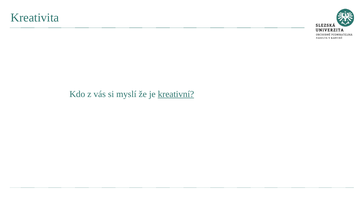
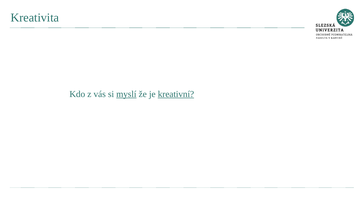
myslí underline: none -> present
